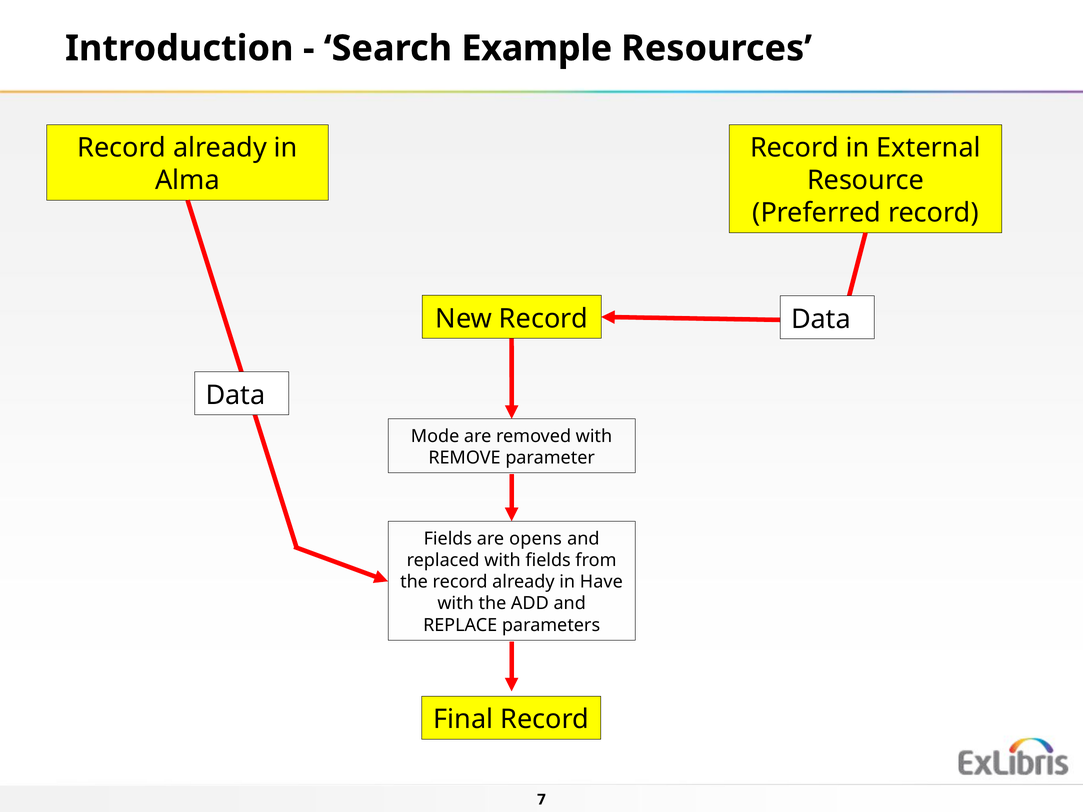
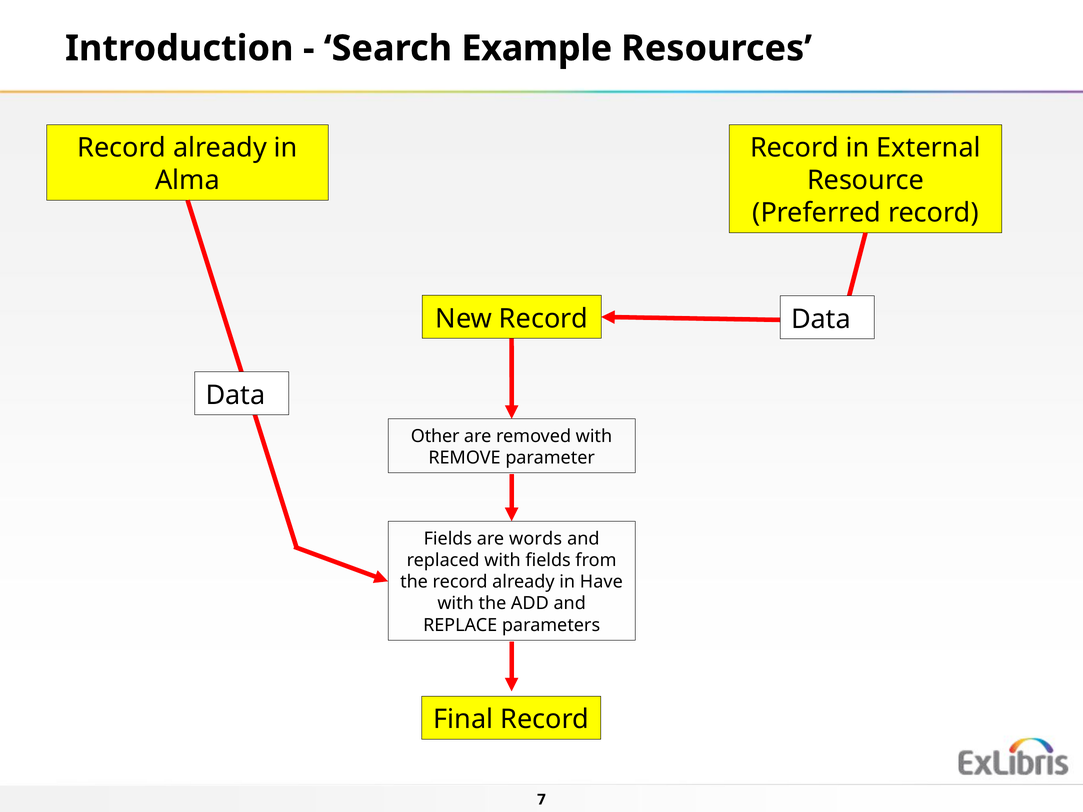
Mode: Mode -> Other
opens: opens -> words
